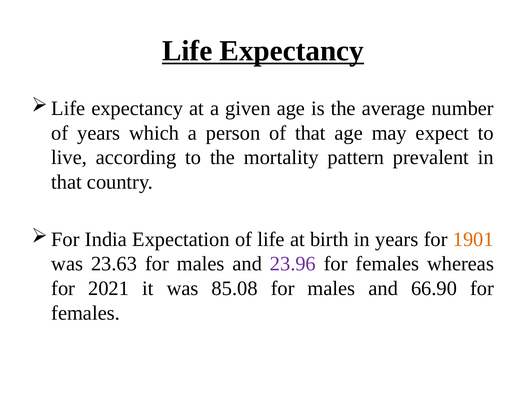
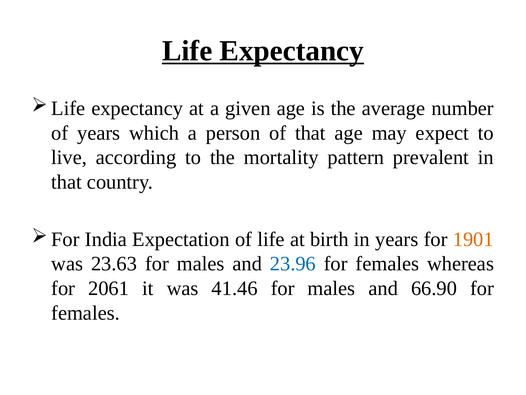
23.96 colour: purple -> blue
2021: 2021 -> 2061
85.08: 85.08 -> 41.46
